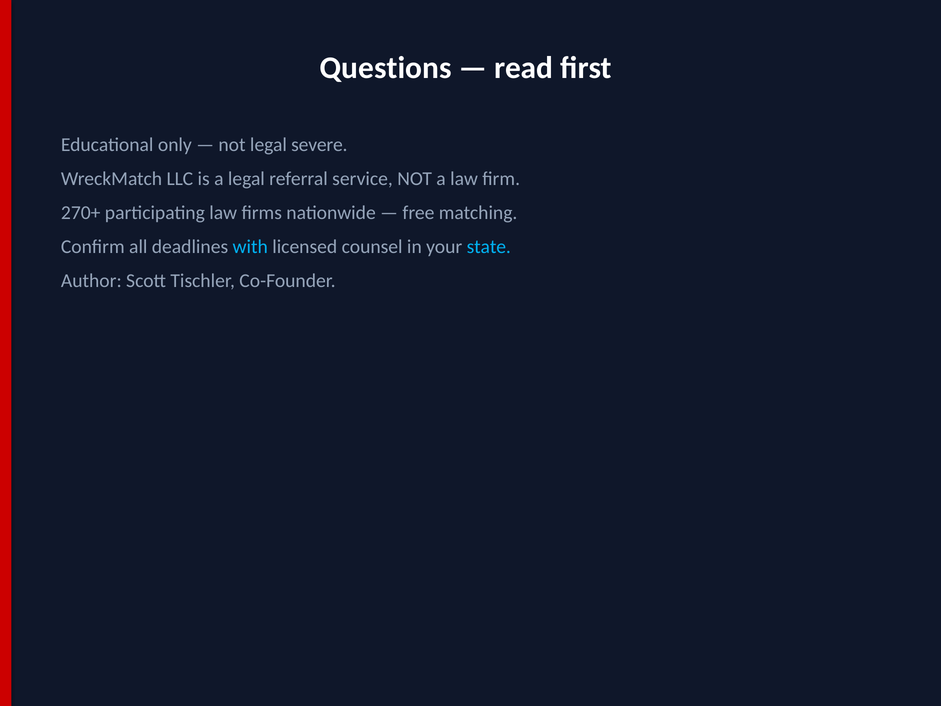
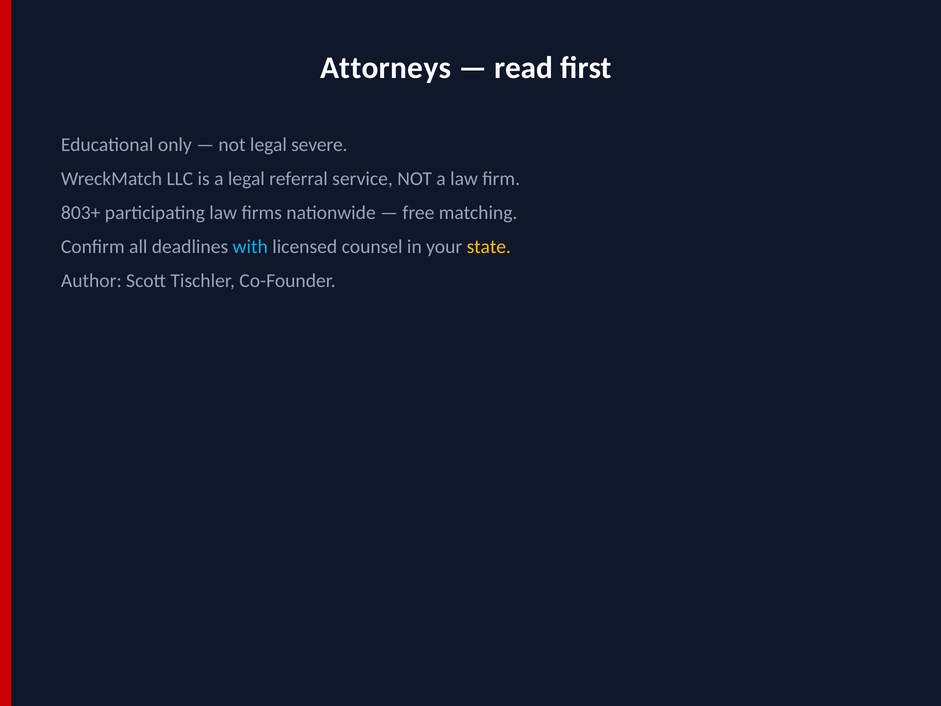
Questions: Questions -> Attorneys
270+: 270+ -> 803+
state colour: light blue -> yellow
